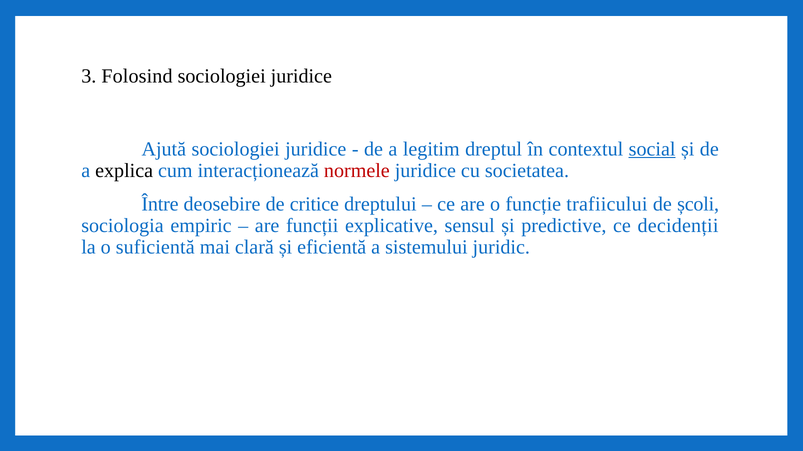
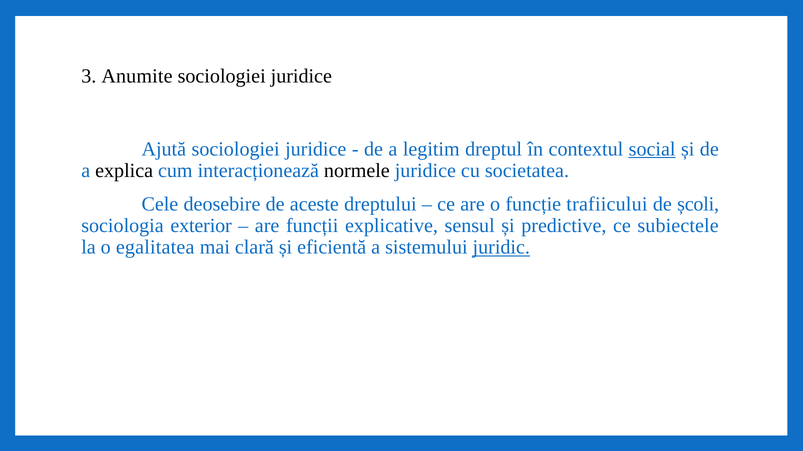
Folosind: Folosind -> Anumite
normele colour: red -> black
Între: Între -> Cele
critice: critice -> aceste
empiric: empiric -> exterior
decidenții: decidenții -> subiectele
suficientă: suficientă -> egalitatea
juridic underline: none -> present
